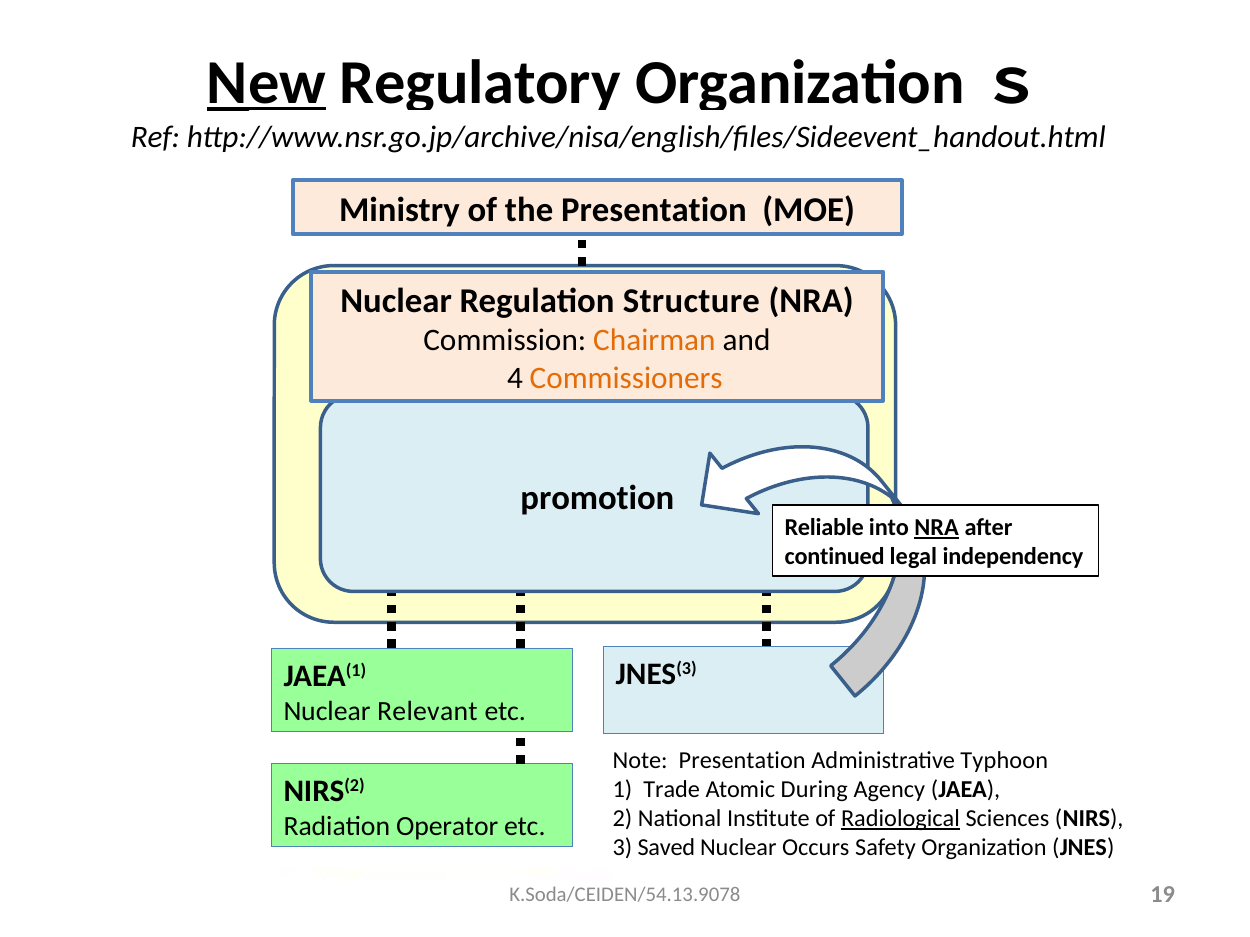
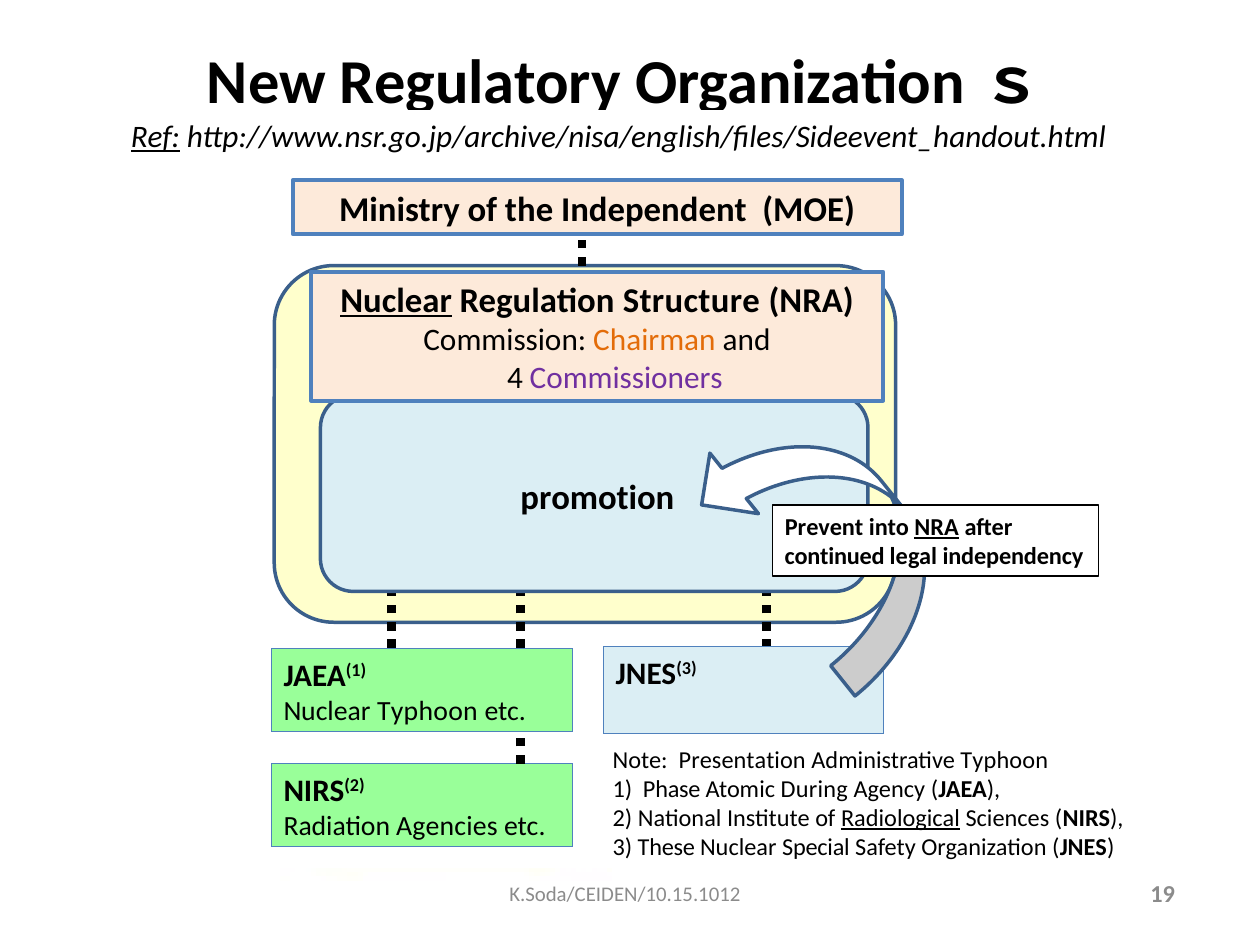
New underline: present -> none
Ref underline: none -> present
the Presentation: Presentation -> Independent
Nuclear at (396, 301) underline: none -> present
Commissioners colour: orange -> purple
Reliable: Reliable -> Prevent
Nuclear Relevant: Relevant -> Typhoon
Trade: Trade -> Phase
Operator: Operator -> Agencies
Saved: Saved -> These
Occurs: Occurs -> Special
K.Soda/CEIDEN/54.13.9078: K.Soda/CEIDEN/54.13.9078 -> K.Soda/CEIDEN/10.15.1012
